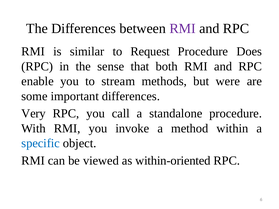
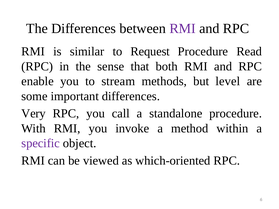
Does: Does -> Read
were: were -> level
specific colour: blue -> purple
within-oriented: within-oriented -> which-oriented
